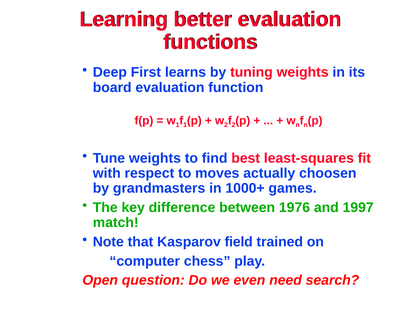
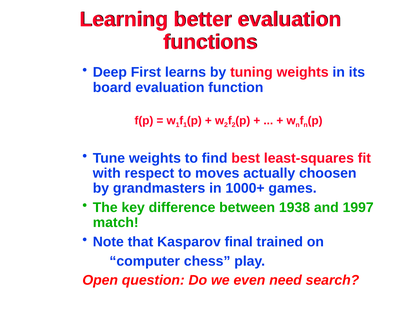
1976: 1976 -> 1938
field: field -> final
